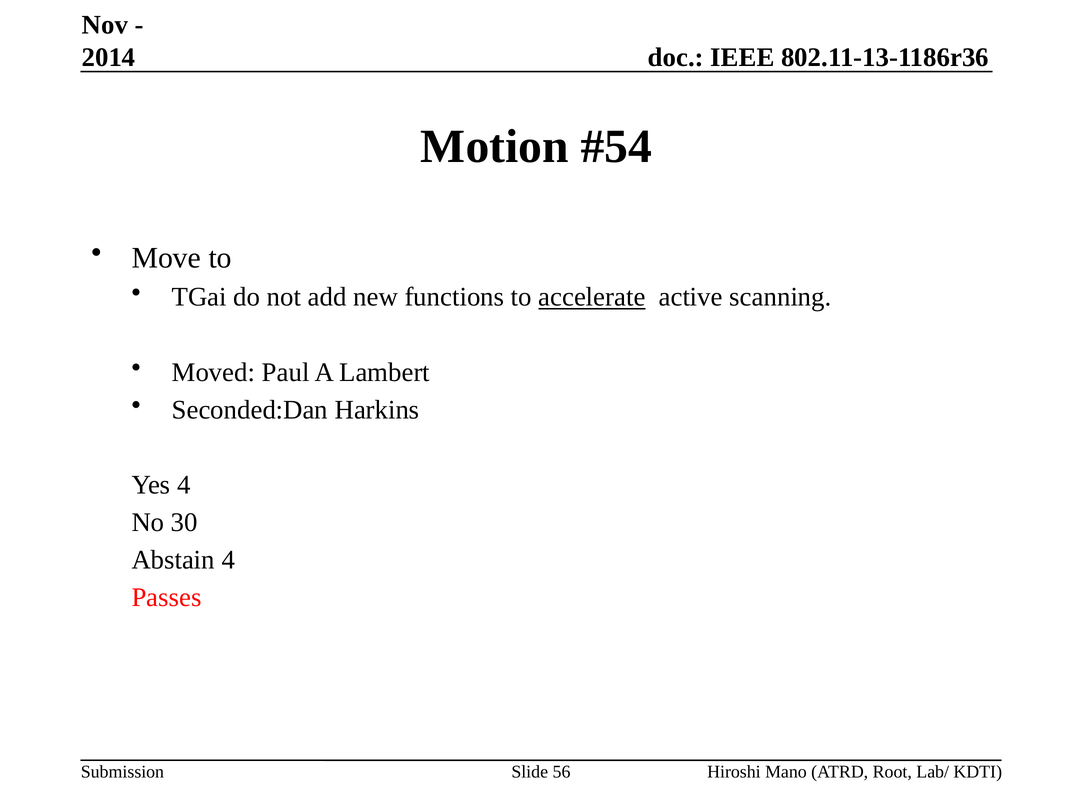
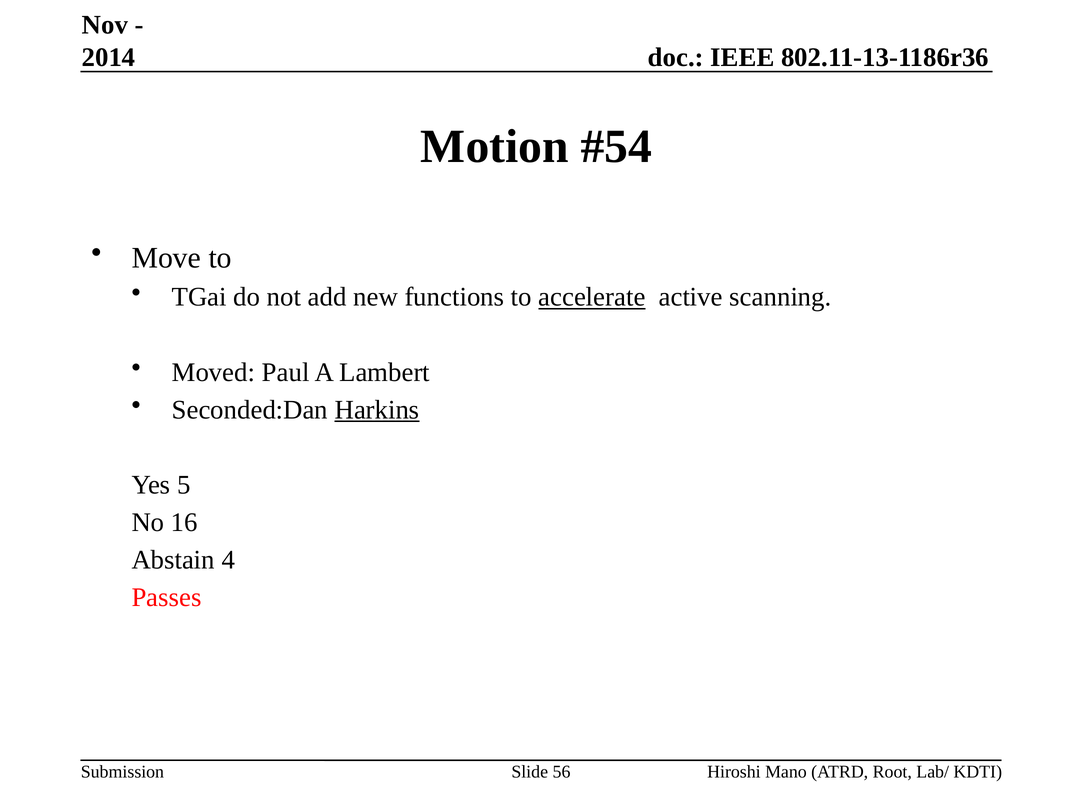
Harkins underline: none -> present
Yes 4: 4 -> 5
30: 30 -> 16
